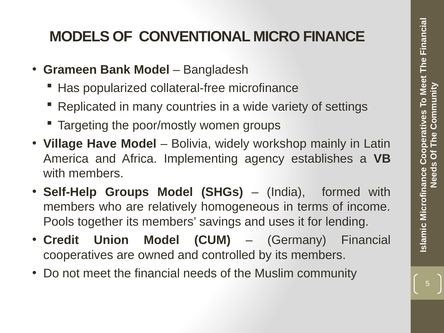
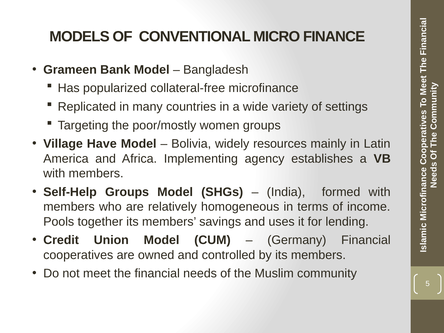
workshop: workshop -> resources
